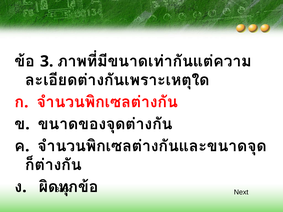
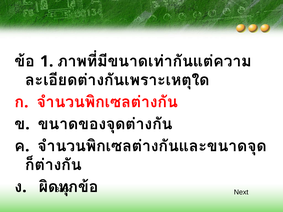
3: 3 -> 1
